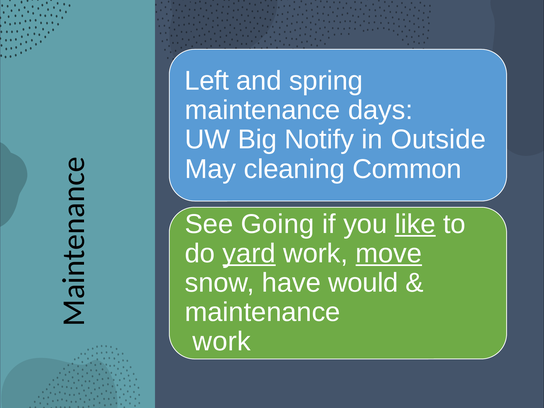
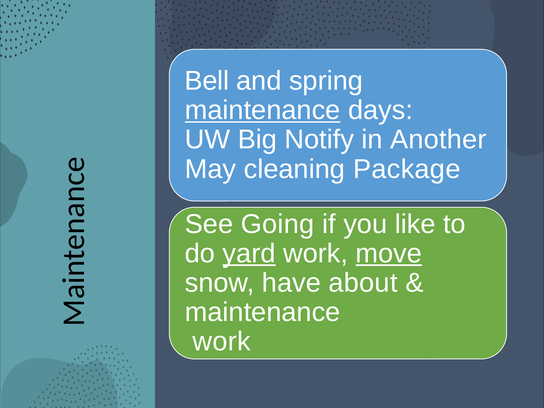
Left: Left -> Bell
maintenance at (263, 110) underline: none -> present
Outside: Outside -> Another
Common: Common -> Package
like underline: present -> none
would: would -> about
